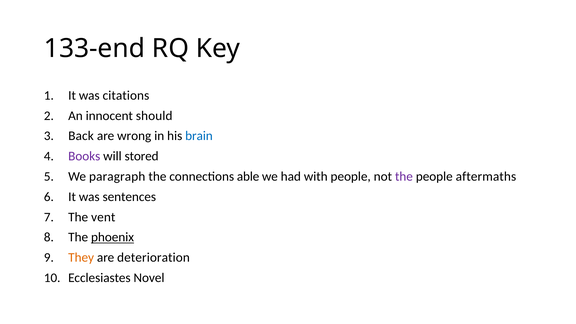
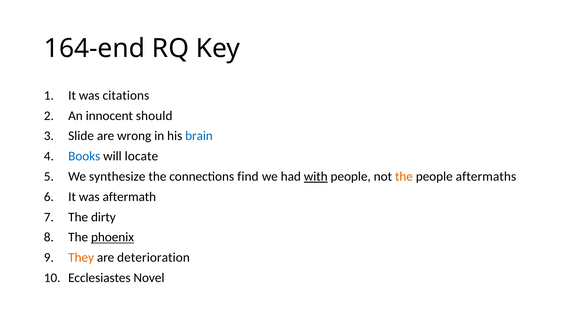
133-end: 133-end -> 164-end
Back: Back -> Slide
Books colour: purple -> blue
stored: stored -> locate
paragraph: paragraph -> synthesize
able: able -> find
with underline: none -> present
the at (404, 176) colour: purple -> orange
sentences: sentences -> aftermath
vent: vent -> dirty
